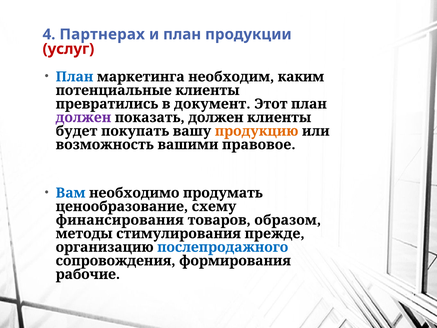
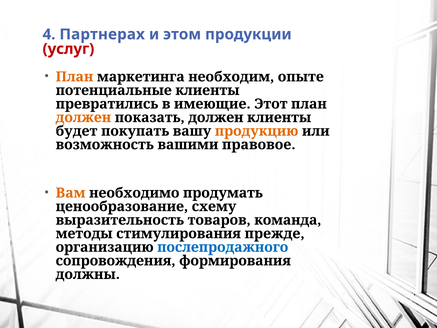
и план: план -> этом
План at (74, 77) colour: blue -> orange
каким: каким -> опыте
документ: документ -> имеющие
должен at (83, 117) colour: purple -> orange
Вам colour: blue -> orange
финансирования: финансирования -> выразительность
образом: образом -> команда
рабочие: рабочие -> должны
